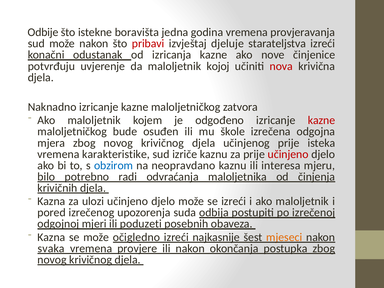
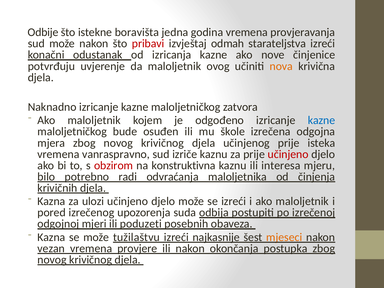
djeluje: djeluje -> odmah
kojoj: kojoj -> ovog
nova colour: red -> orange
kazne at (321, 120) colour: red -> blue
karakteristike: karakteristike -> vanraspravno
obzirom colour: blue -> red
neopravdano: neopravdano -> konstruktivna
očigledno: očigledno -> tužilaštvu
svaka: svaka -> vezan
